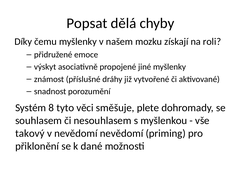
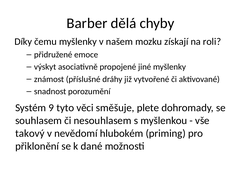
Popsat: Popsat -> Barber
8: 8 -> 9
nevědomí nevědomí: nevědomí -> hlubokém
